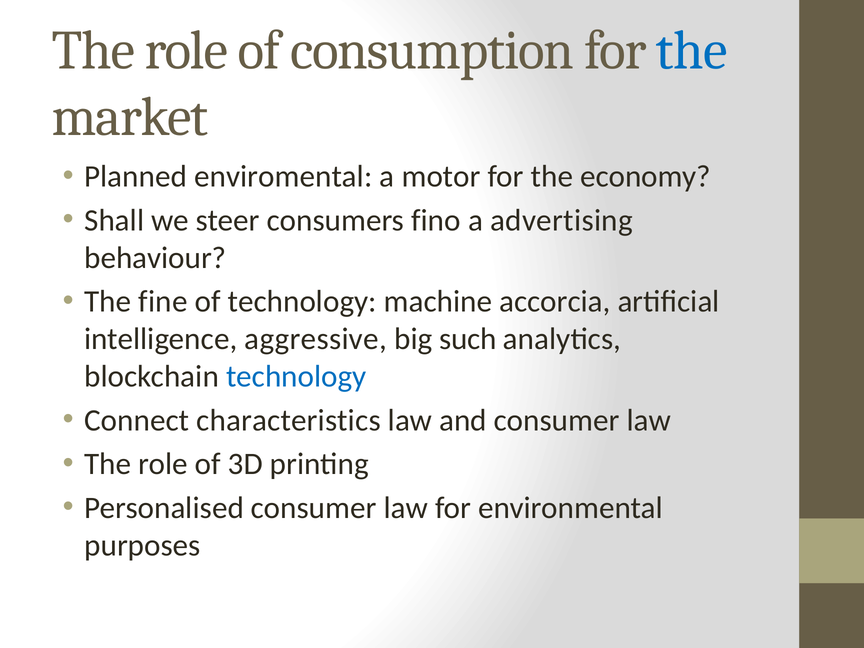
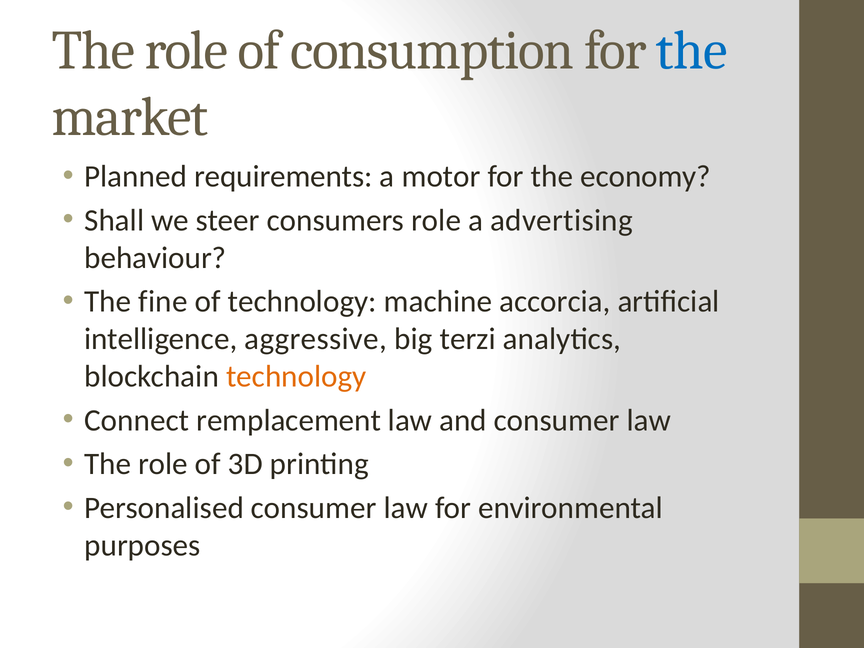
enviromental: enviromental -> requirements
consumers fino: fino -> role
such: such -> terzi
technology at (296, 377) colour: blue -> orange
characteristics: characteristics -> remplacement
